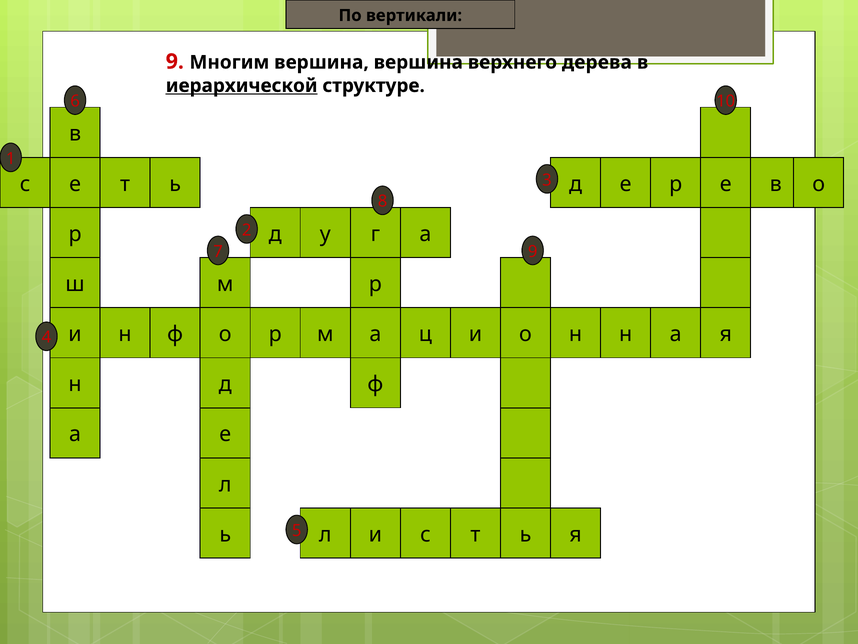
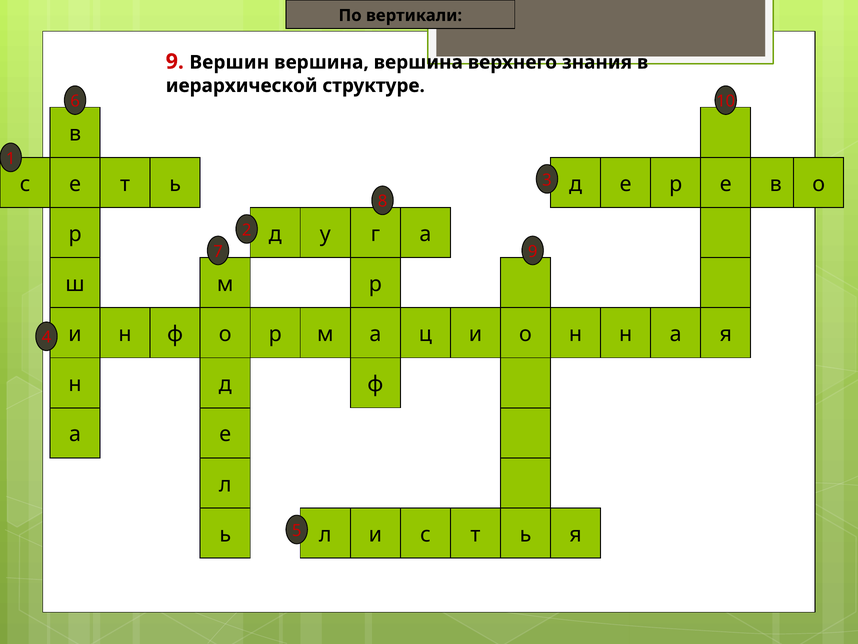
Многим: Многим -> Вершин
дерева: дерева -> знания
иерархической underline: present -> none
